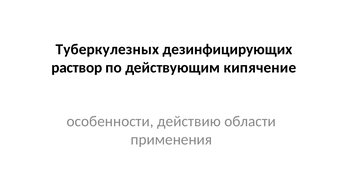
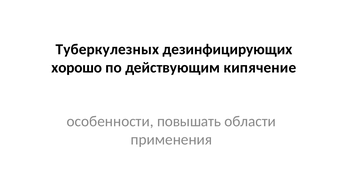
раствор: раствор -> хорошо
действию: действию -> повышать
